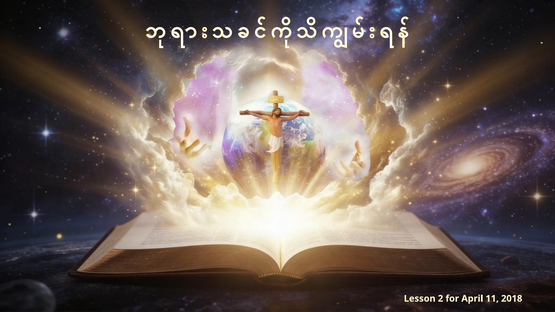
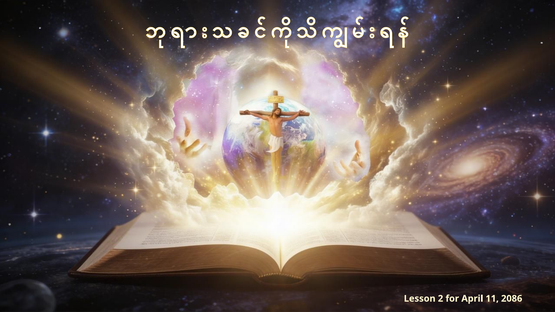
2018: 2018 -> 2086
